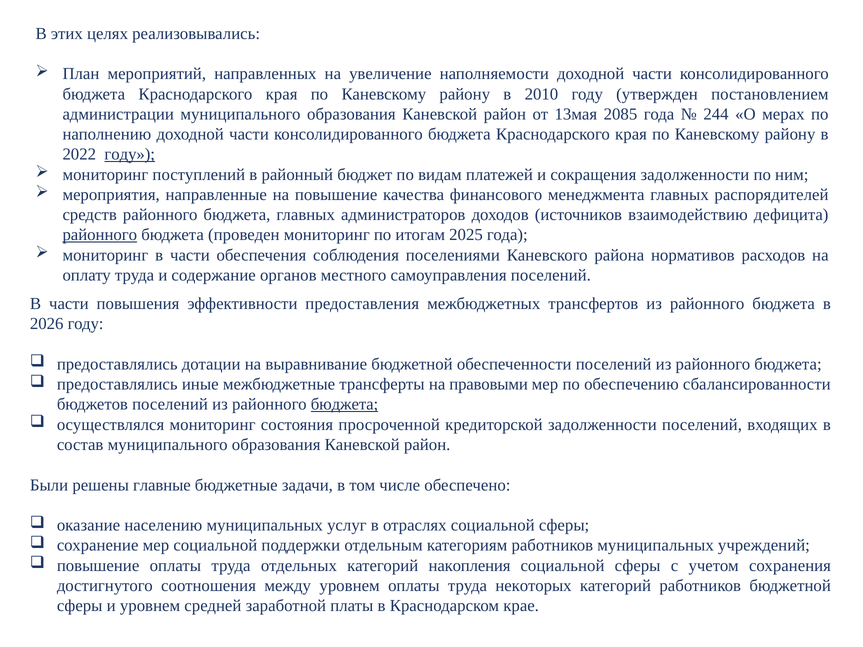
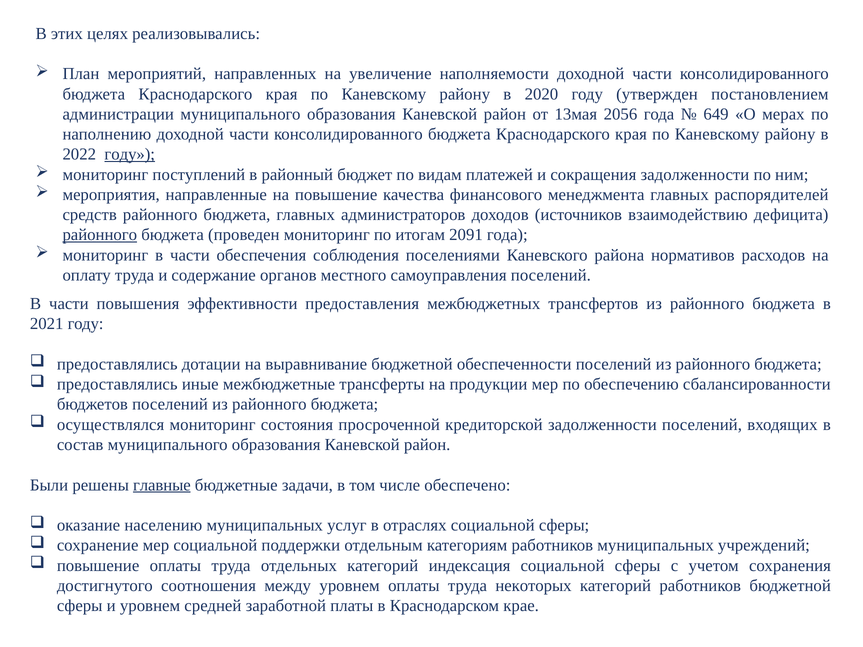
2010: 2010 -> 2020
2085: 2085 -> 2056
244: 244 -> 649
2025: 2025 -> 2091
2026: 2026 -> 2021
правовыми: правовыми -> продукции
бюджета at (344, 405) underline: present -> none
главные underline: none -> present
накопления: накопления -> индексация
